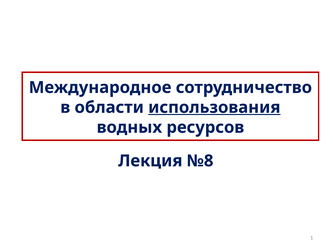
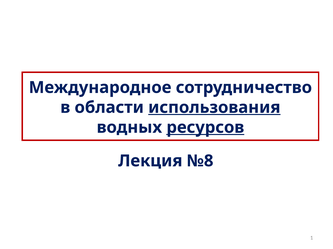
ресурсов underline: none -> present
